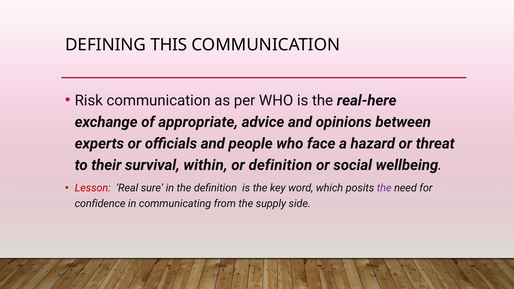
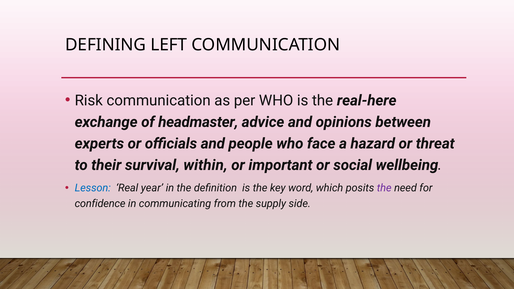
THIS: THIS -> LEFT
appropriate: appropriate -> headmaster
or definition: definition -> important
Lesson colour: red -> blue
sure: sure -> year
